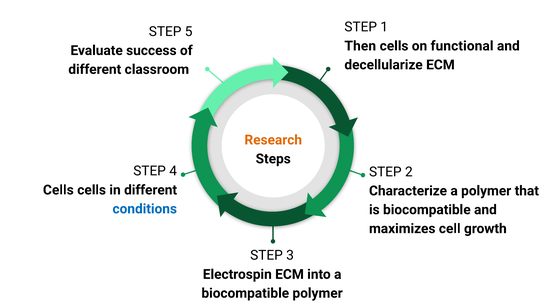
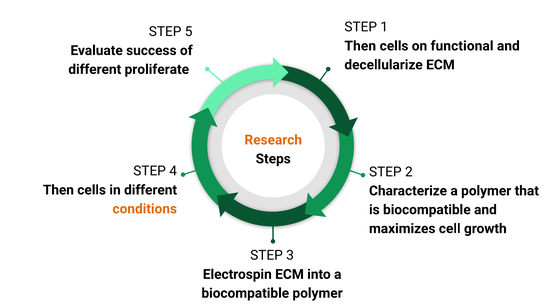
classroom: classroom -> proliferate
Cells at (58, 190): Cells -> Then
conditions colour: blue -> orange
